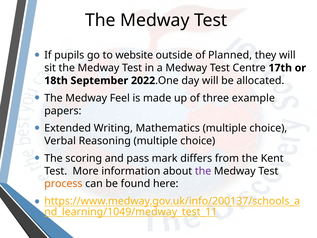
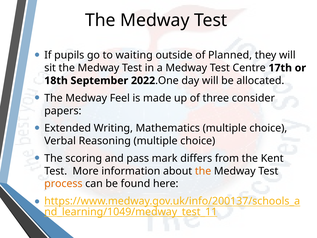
website: website -> waiting
example: example -> consider
the at (203, 171) colour: purple -> orange
